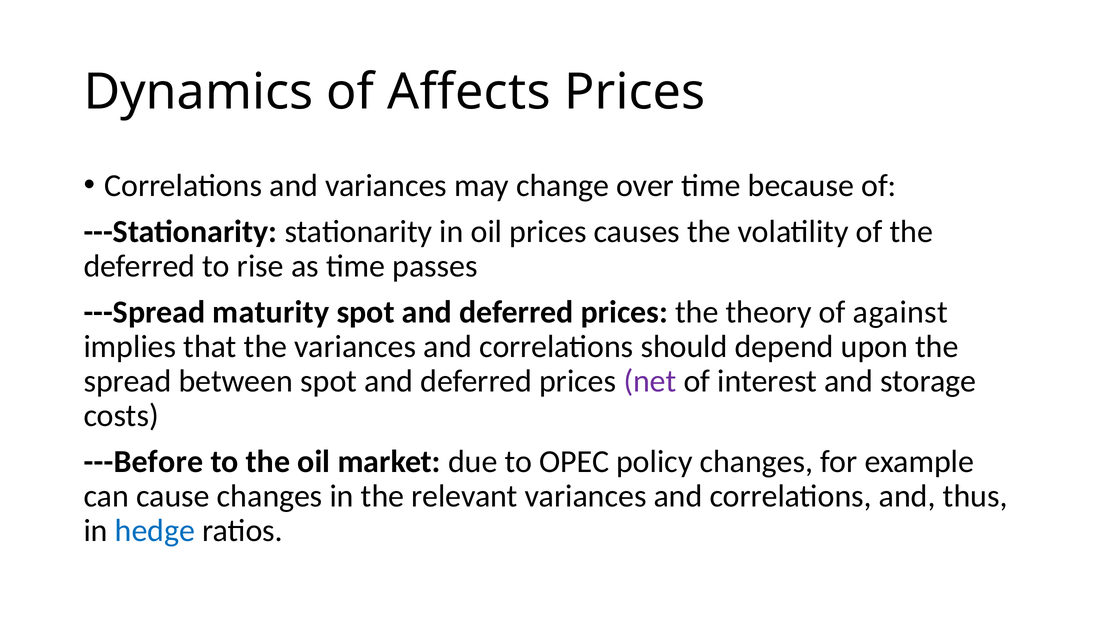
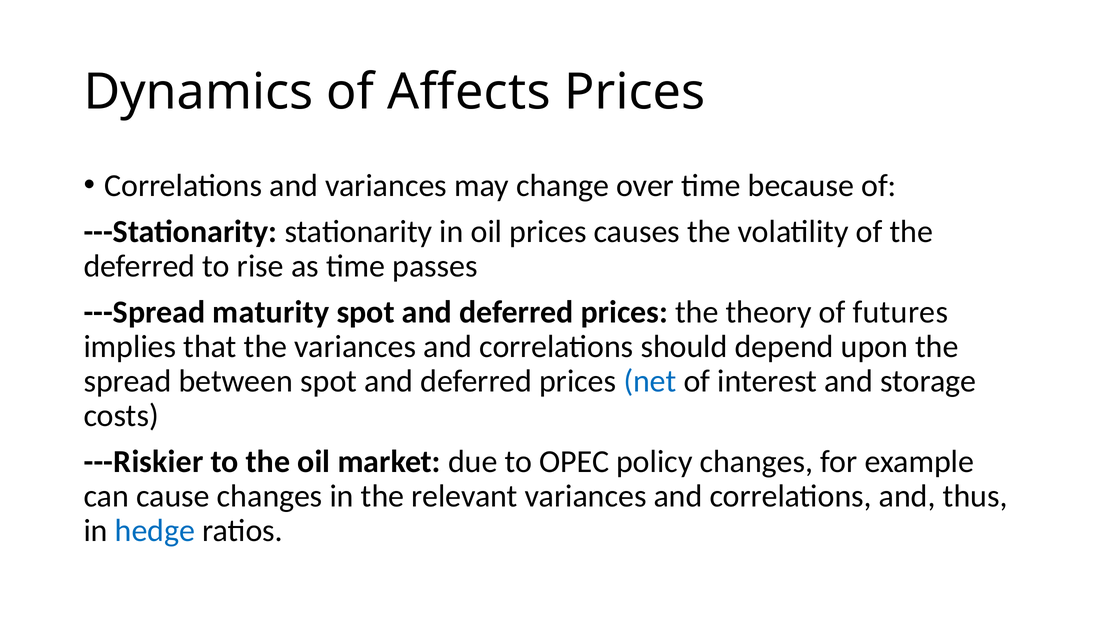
against: against -> futures
net colour: purple -> blue
---Before: ---Before -> ---Riskier
